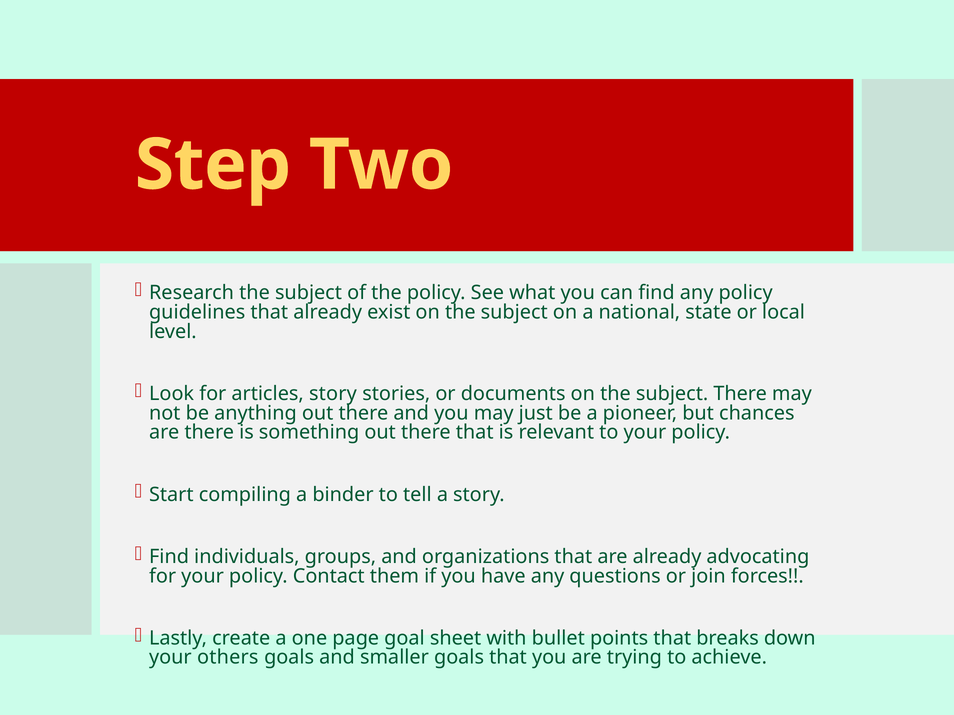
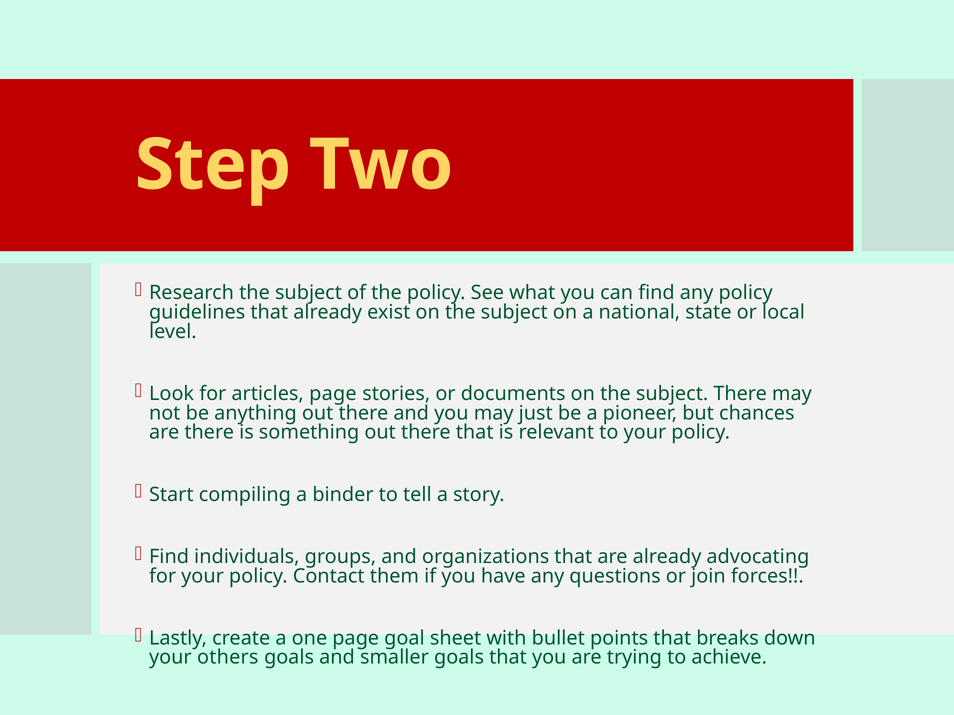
articles story: story -> page
